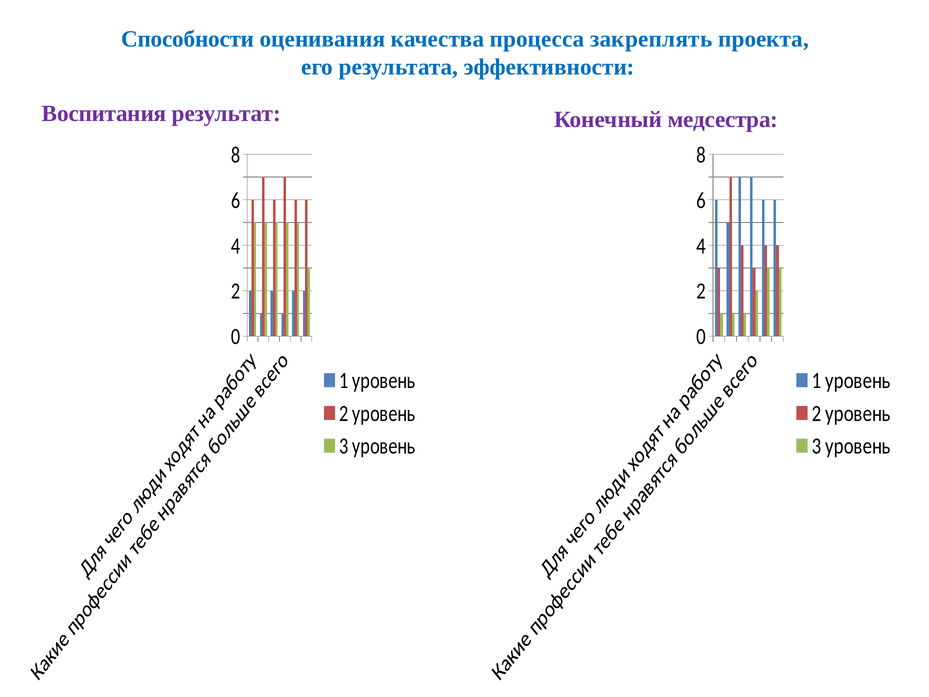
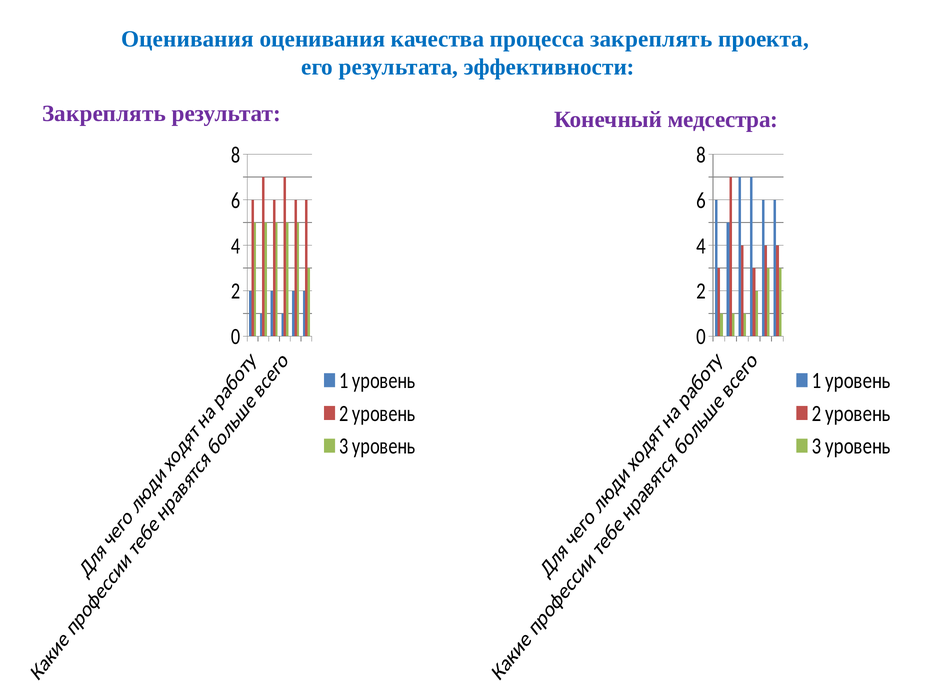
Способности at (188, 39): Способности -> Оценивания
Воспитания at (104, 114): Воспитания -> Закреплять
